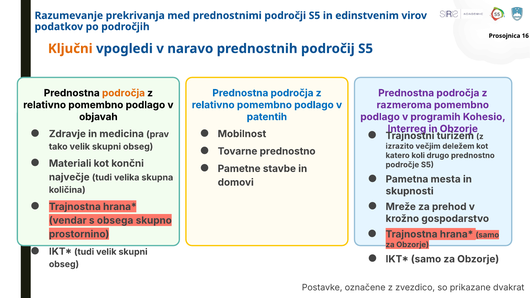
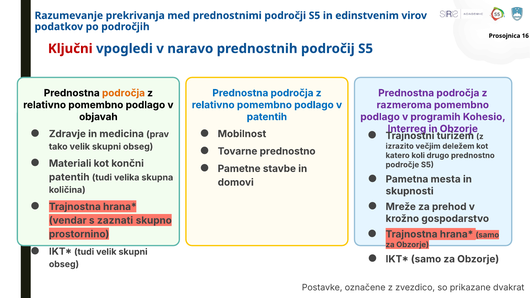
Ključni colour: orange -> red
največje at (69, 177): največje -> patentih
obsega: obsega -> zaznati
